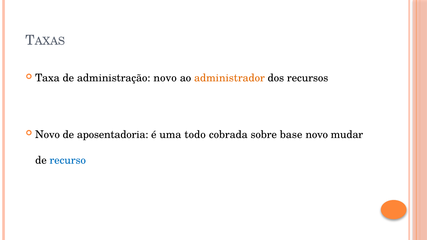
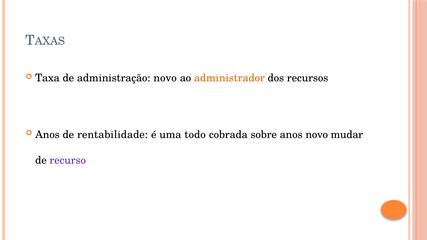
Novo at (47, 135): Novo -> Anos
aposentadoria: aposentadoria -> rentabilidade
sobre base: base -> anos
recurso colour: blue -> purple
